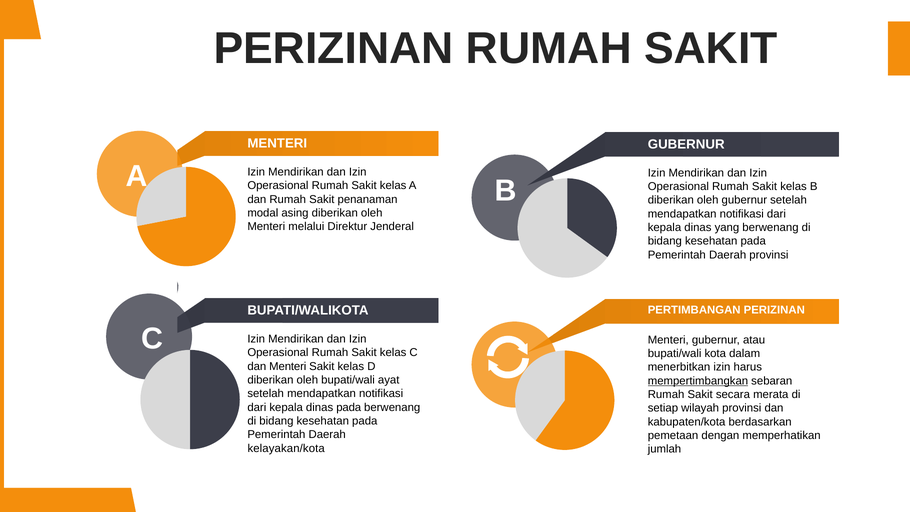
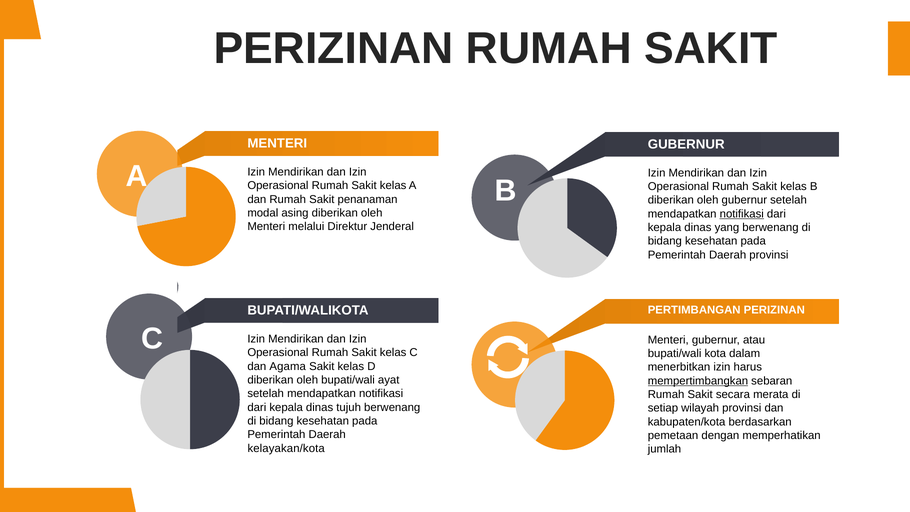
notifikasi at (742, 214) underline: none -> present
dan Menteri: Menteri -> Agama
dinas pada: pada -> tujuh
